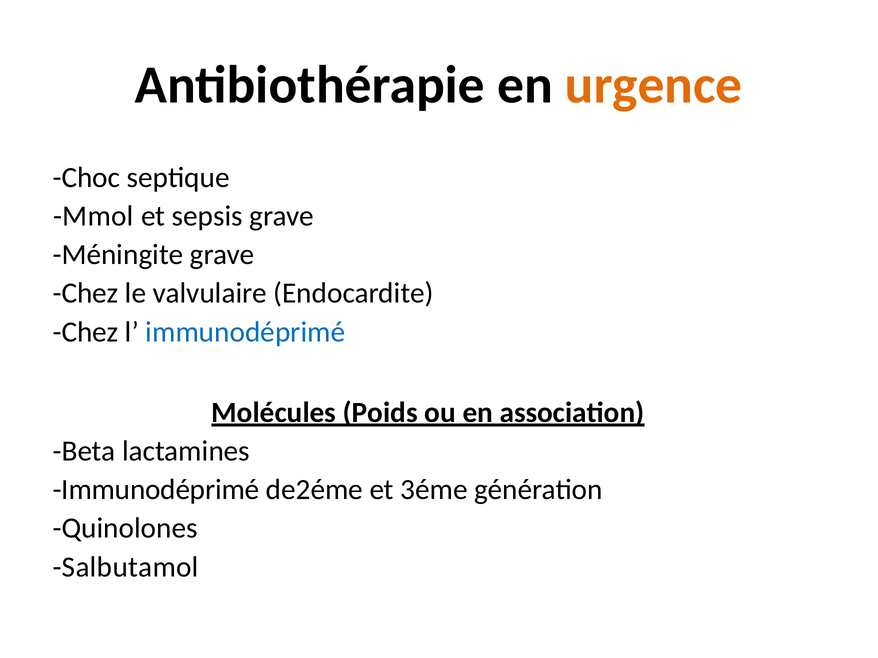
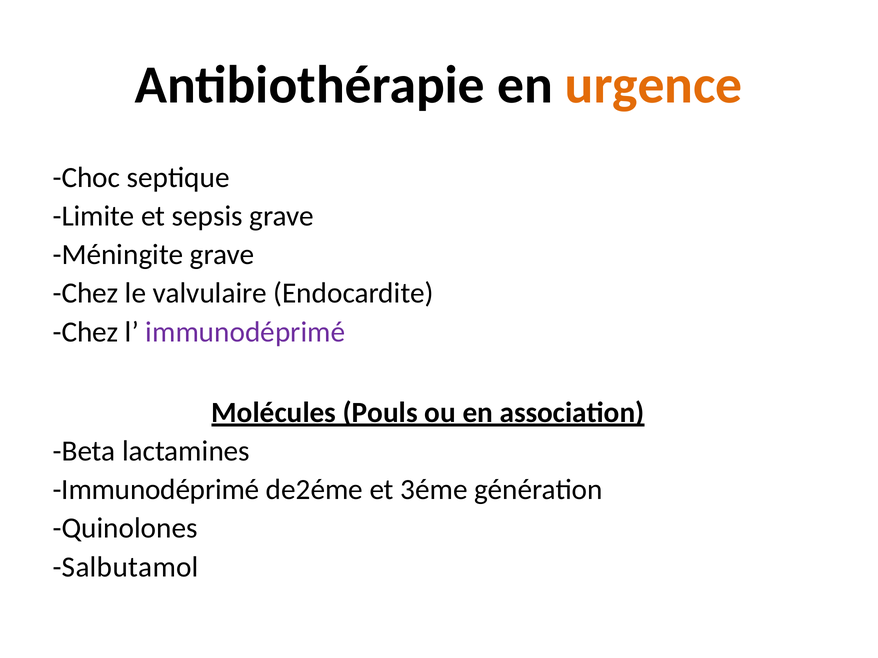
Mmol: Mmol -> Limite
immunodéprimé at (245, 332) colour: blue -> purple
Poids: Poids -> Pouls
